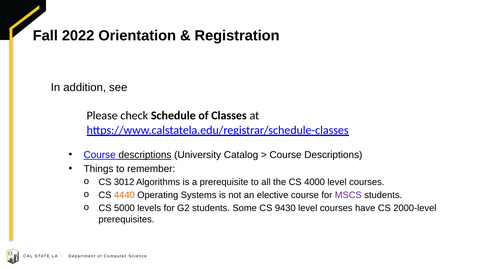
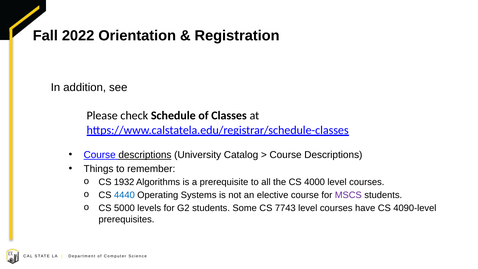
3012: 3012 -> 1932
4440 colour: orange -> blue
9430: 9430 -> 7743
2000-level: 2000-level -> 4090-level
